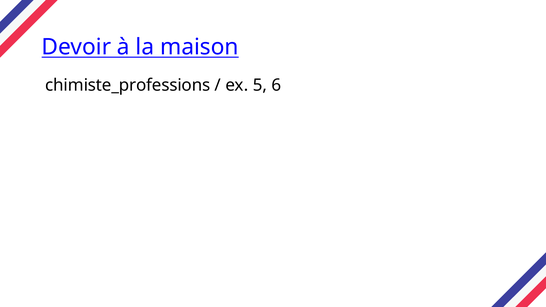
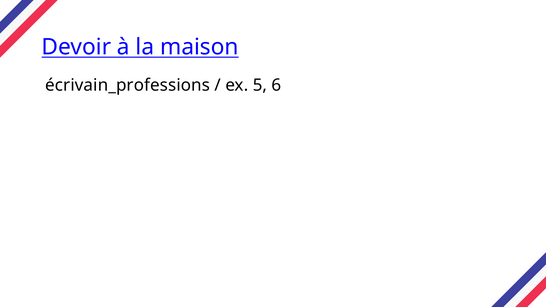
chimiste_professions: chimiste_professions -> écrivain_professions
